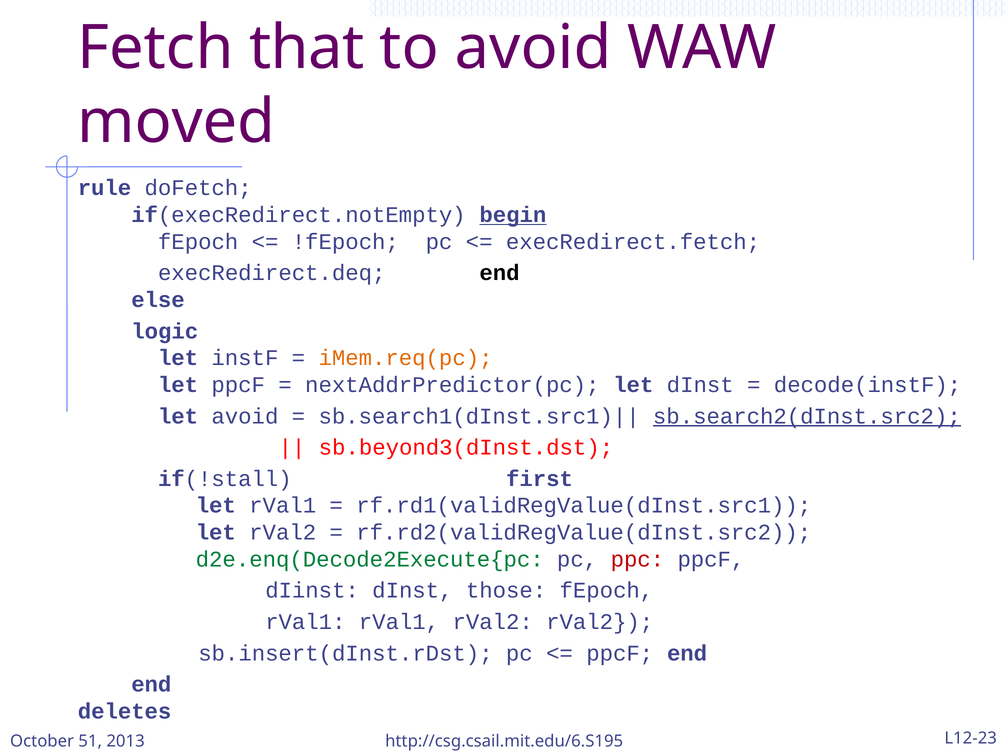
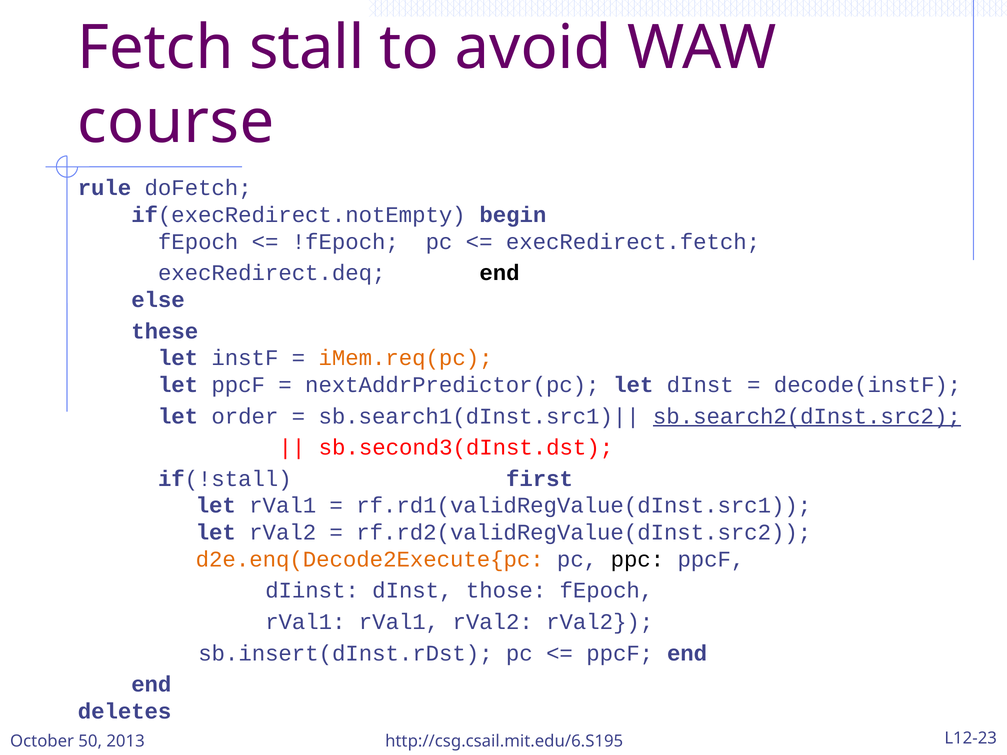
that: that -> stall
moved: moved -> course
begin underline: present -> none
logic: logic -> these
let avoid: avoid -> order
sb.beyond3(dInst.dst: sb.beyond3(dInst.dst -> sb.second3(dInst.dst
d2e.enq(Decode2Execute{pc colour: green -> orange
ppc colour: red -> black
51: 51 -> 50
